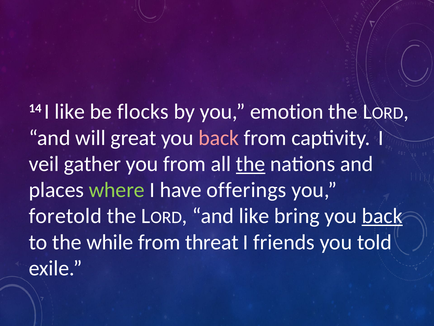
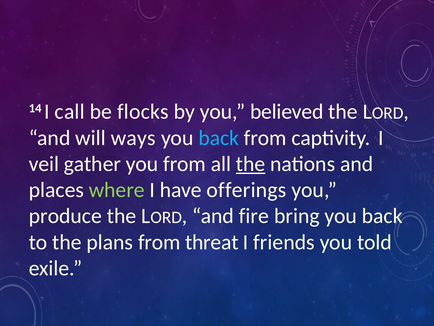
I like: like -> call
emotion: emotion -> believed
great: great -> ways
back at (219, 138) colour: pink -> light blue
foretold: foretold -> produce
and like: like -> fire
back at (382, 216) underline: present -> none
while: while -> plans
